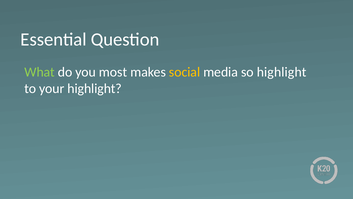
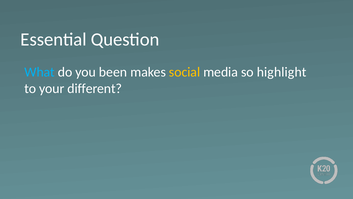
What colour: light green -> light blue
most: most -> been
your highlight: highlight -> different
